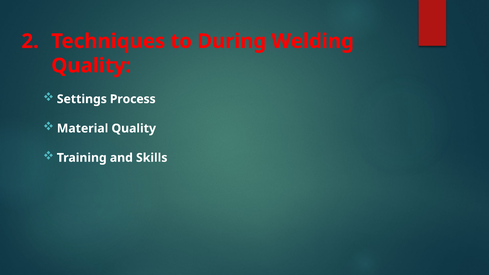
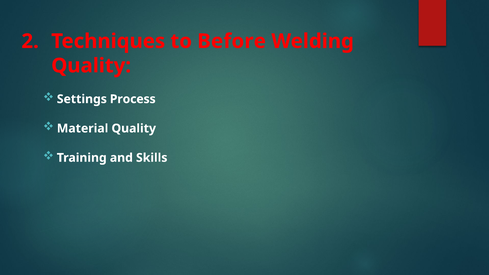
During: During -> Before
